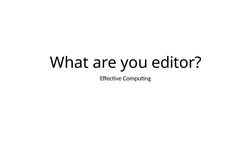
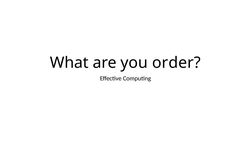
editor: editor -> order
